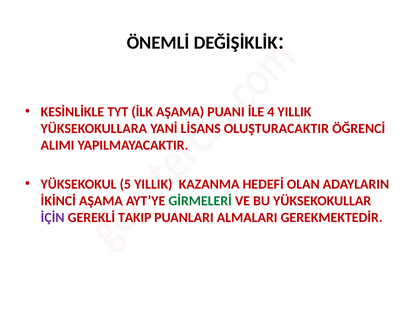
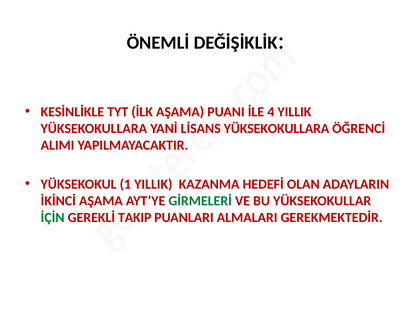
LİSANS OLUŞTURACAKTIR: OLUŞTURACAKTIR -> YÜKSEKOKULLARA
5: 5 -> 1
İÇİN colour: purple -> green
